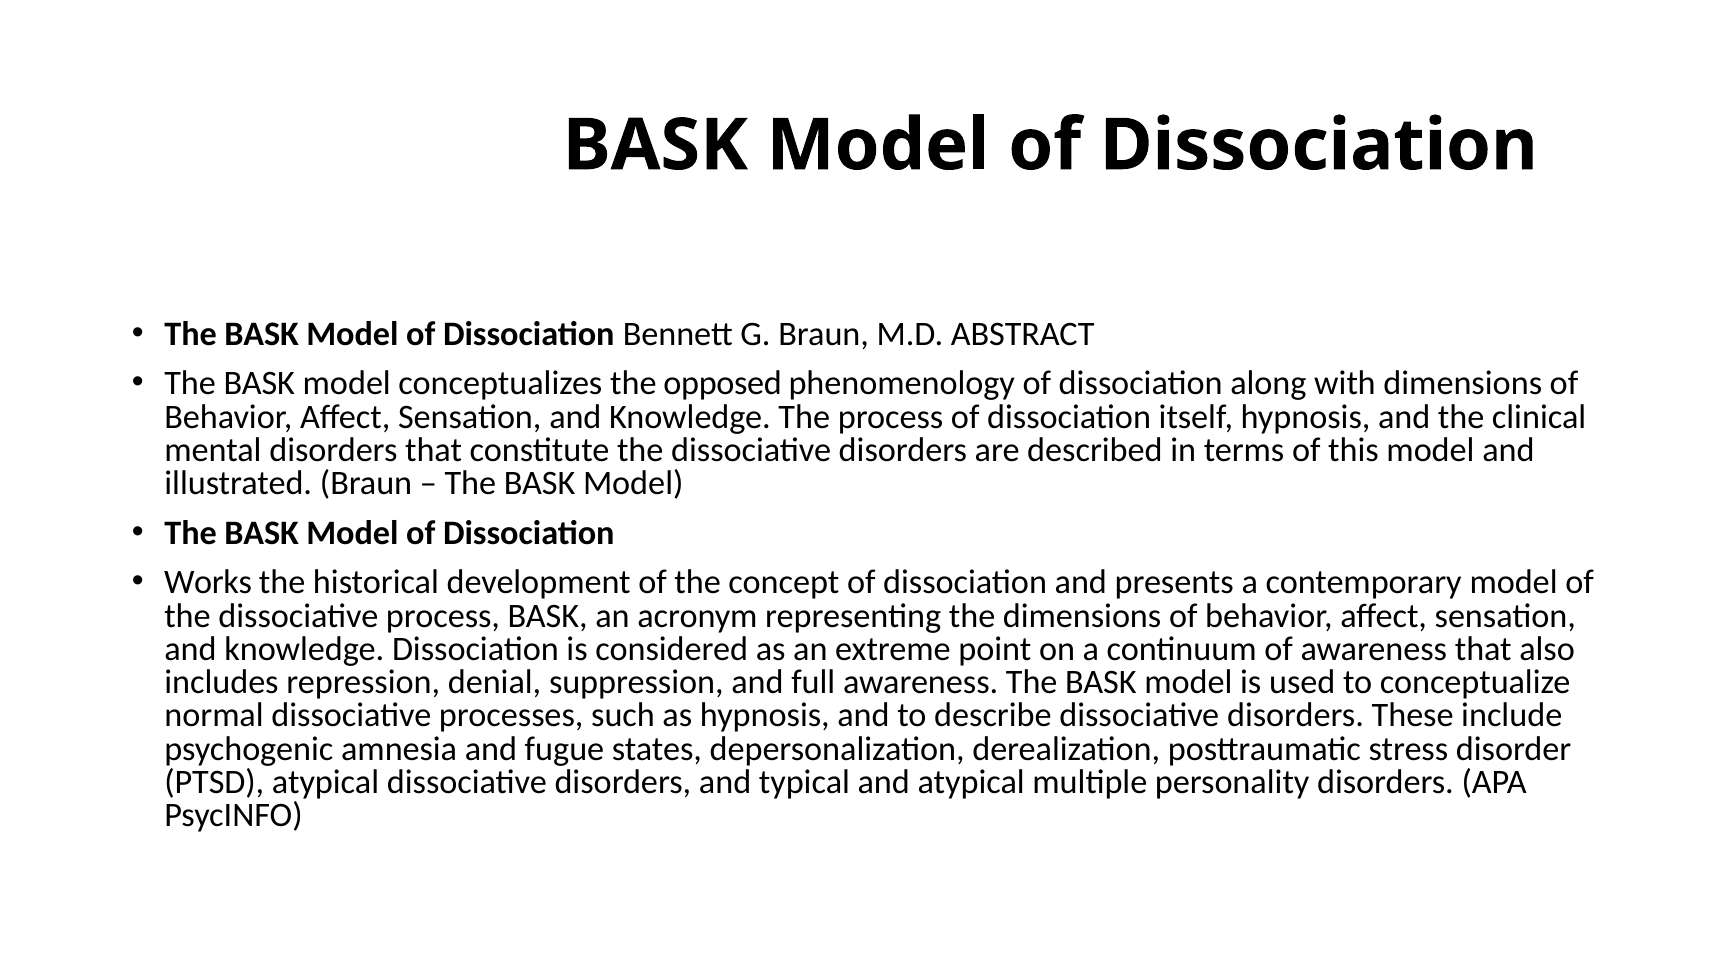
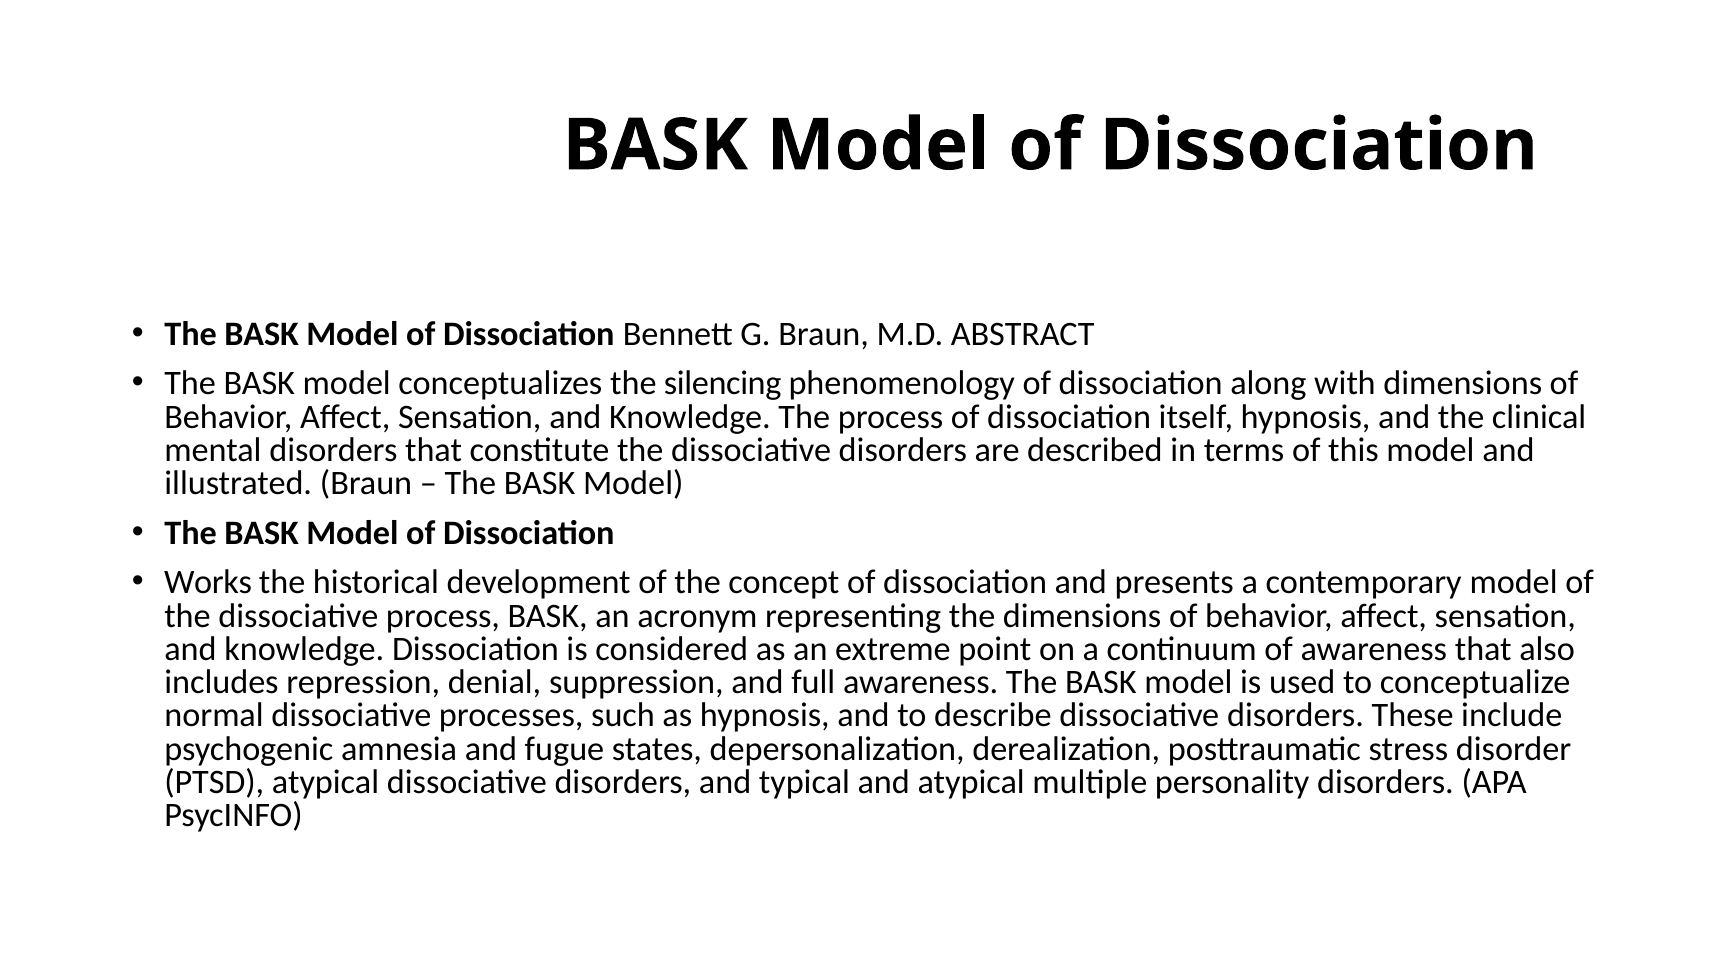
opposed: opposed -> silencing
